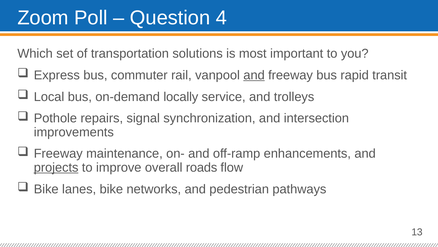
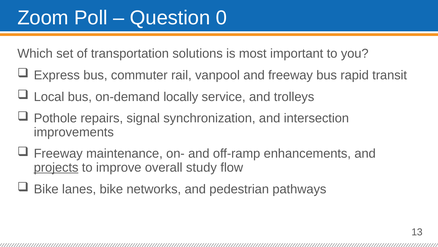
4: 4 -> 0
and at (254, 75) underline: present -> none
roads: roads -> study
